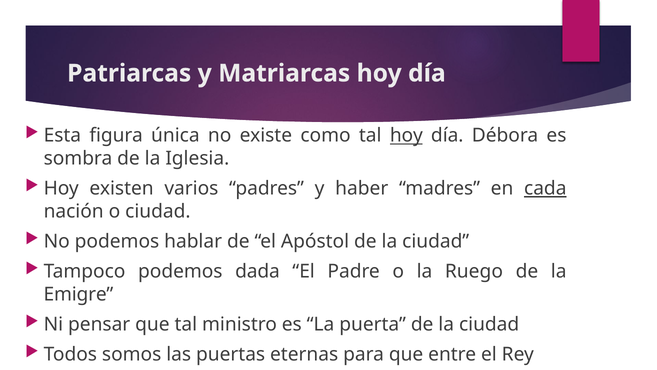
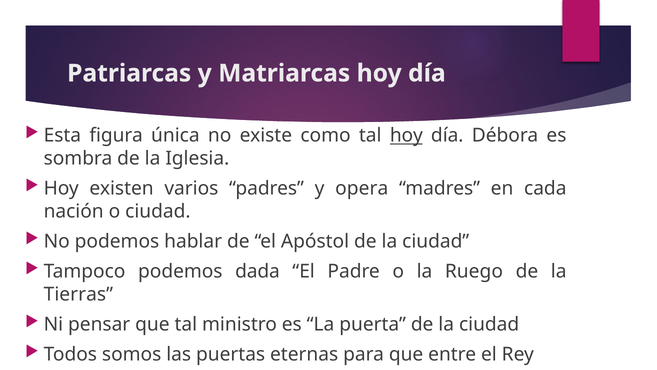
haber: haber -> opera
cada underline: present -> none
Emigre: Emigre -> Tierras
